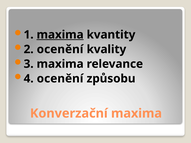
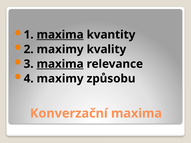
2 ocenění: ocenění -> maximy
maxima at (60, 64) underline: none -> present
4 ocenění: ocenění -> maximy
